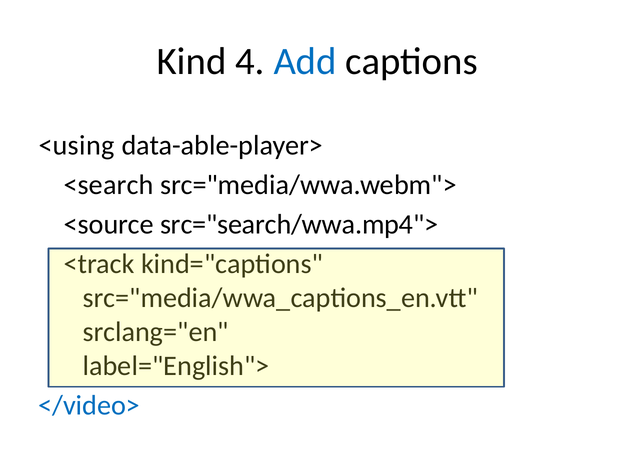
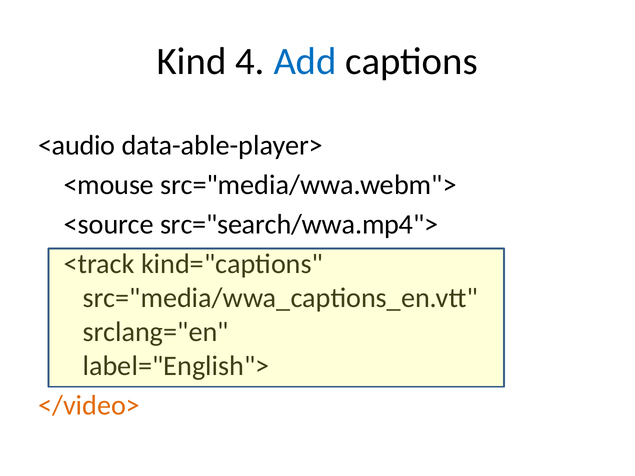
<using: <using -> <audio
<search: <search -> <mouse
</video> colour: blue -> orange
